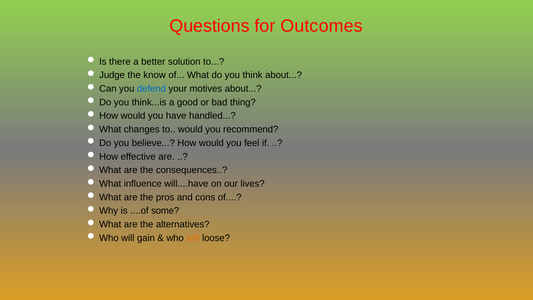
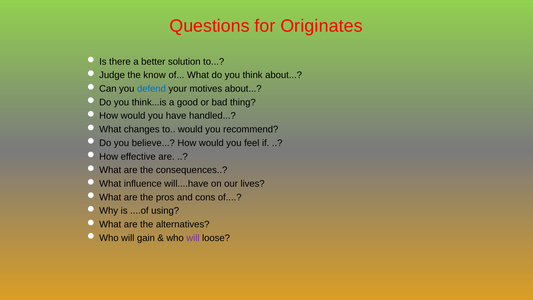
Outcomes: Outcomes -> Originates
some: some -> using
will at (193, 238) colour: orange -> purple
